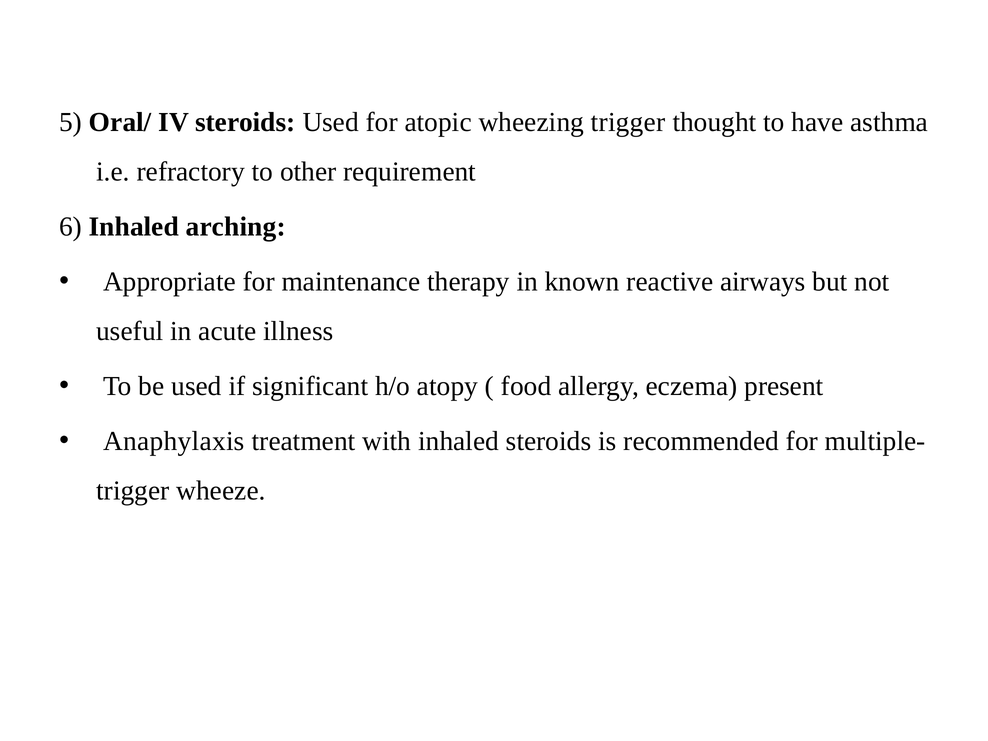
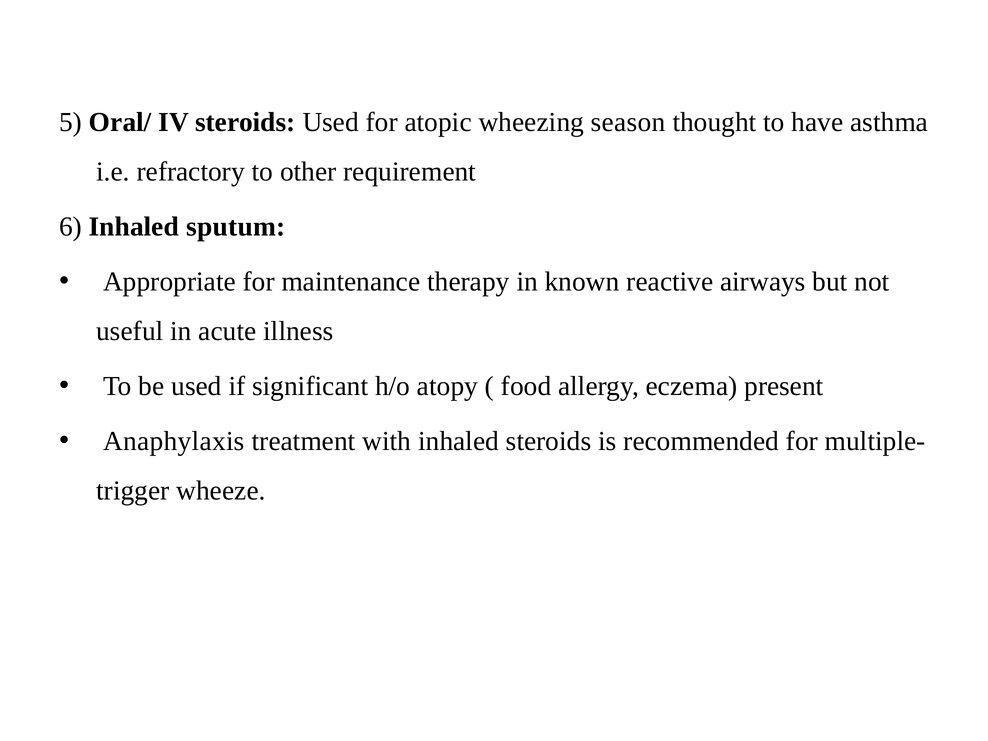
wheezing trigger: trigger -> season
arching: arching -> sputum
